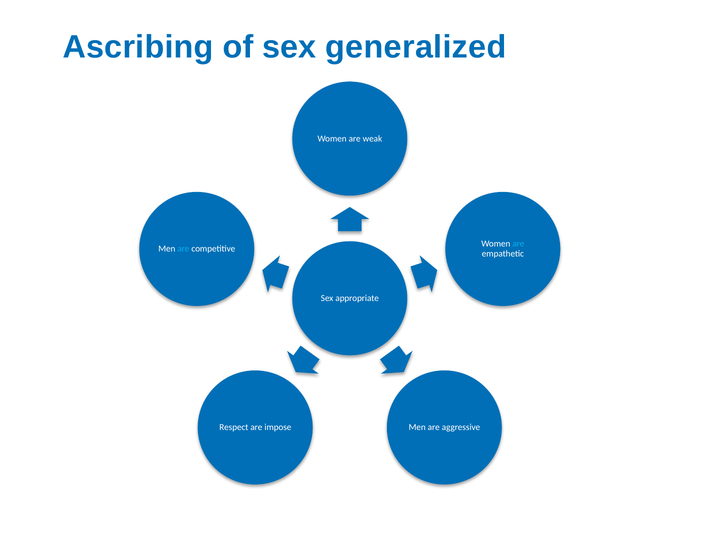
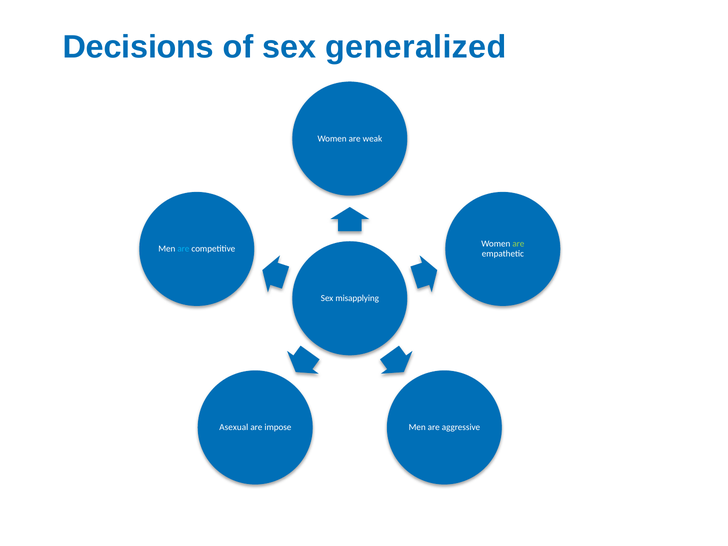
Ascribing: Ascribing -> Decisions
are at (518, 244) colour: light blue -> light green
appropriate: appropriate -> misapplying
Respect: Respect -> Asexual
